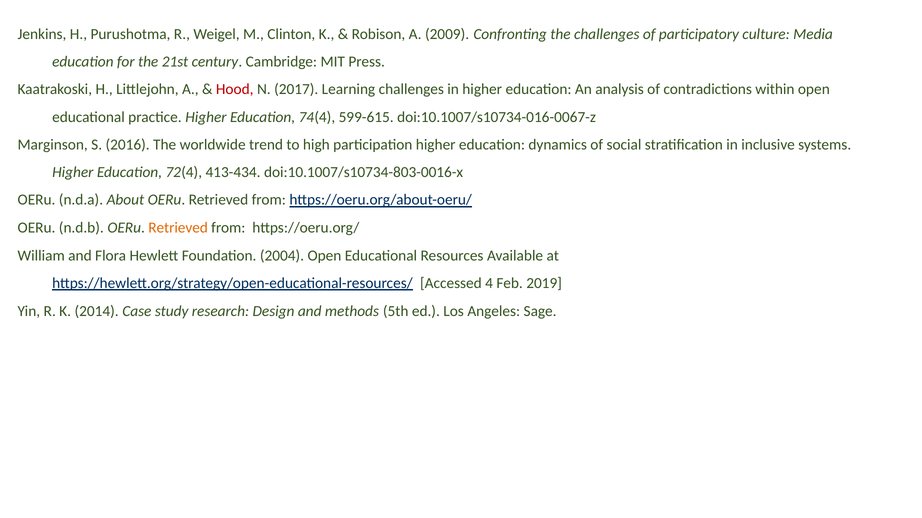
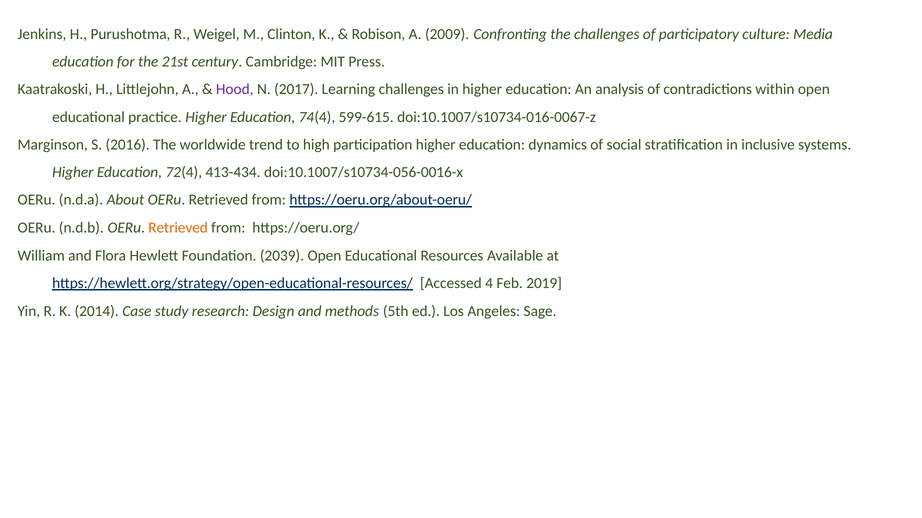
Hood colour: red -> purple
doi:10.1007/s10734-803-0016-x: doi:10.1007/s10734-803-0016-x -> doi:10.1007/s10734-056-0016-x
2004: 2004 -> 2039
